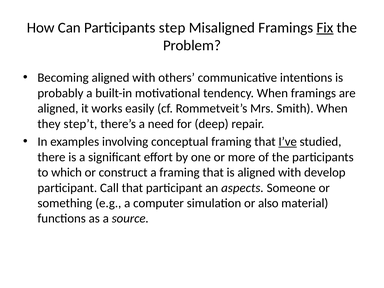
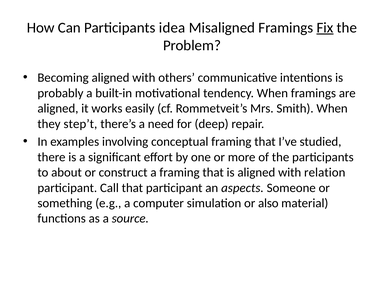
step: step -> idea
I’ve underline: present -> none
which: which -> about
develop: develop -> relation
